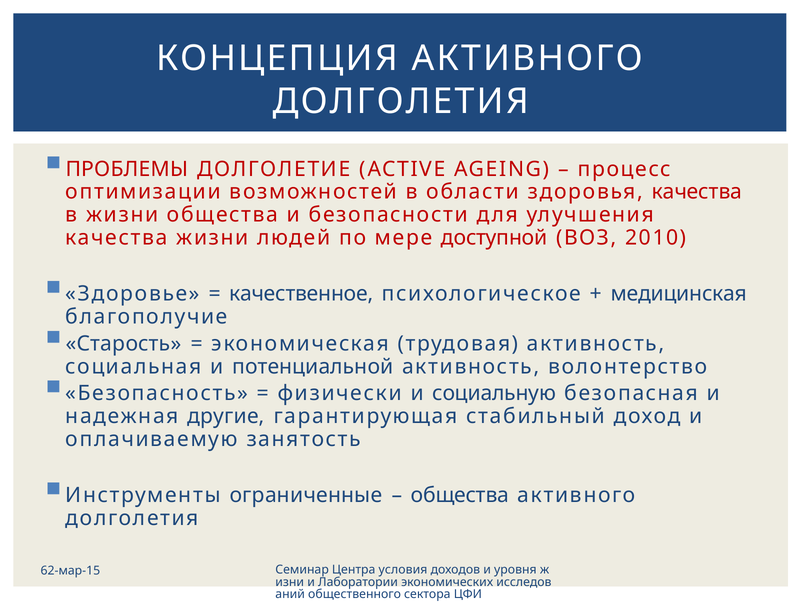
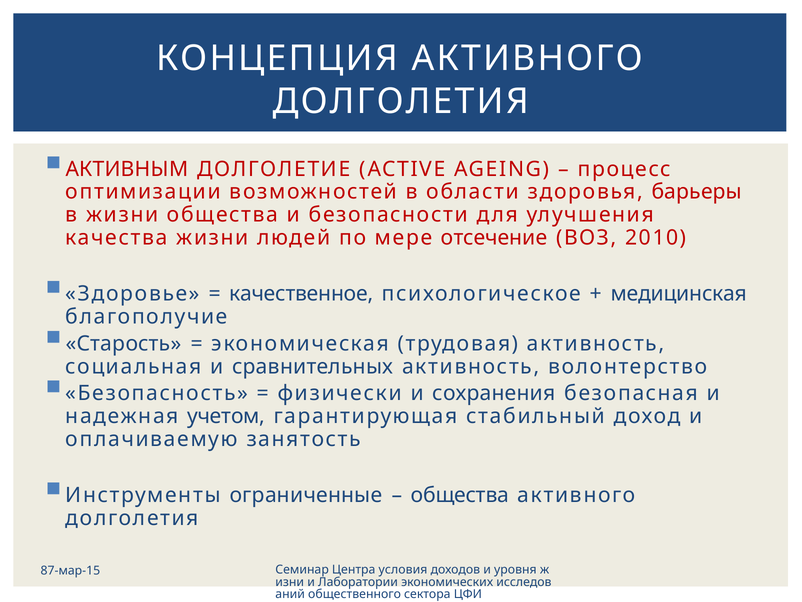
ПРОБЛЕМЫ: ПРОБЛЕМЫ -> АКТИВНЫМ
здоровья качества: качества -> барьеры
доступной: доступной -> отсечение
потенциальной: потенциальной -> сравнительных
социальную: социальную -> сохранения
другие: другие -> учетом
62-мар-15: 62-мар-15 -> 87-мар-15
